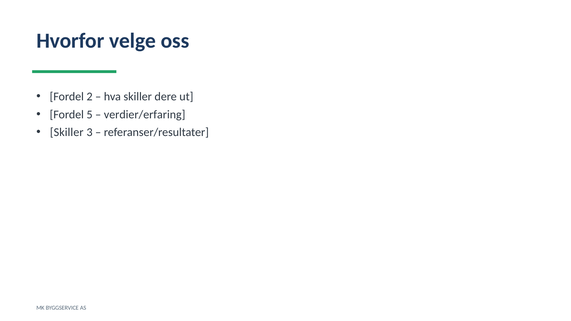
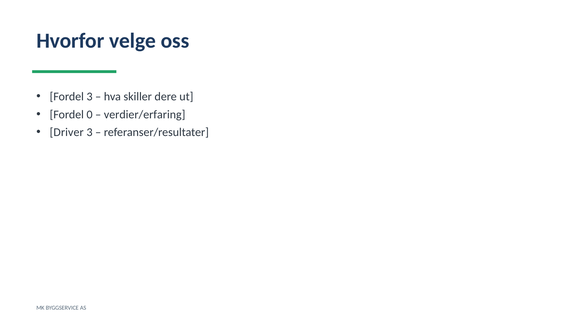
Fordel 2: 2 -> 3
5: 5 -> 0
Skiller at (67, 132): Skiller -> Driver
